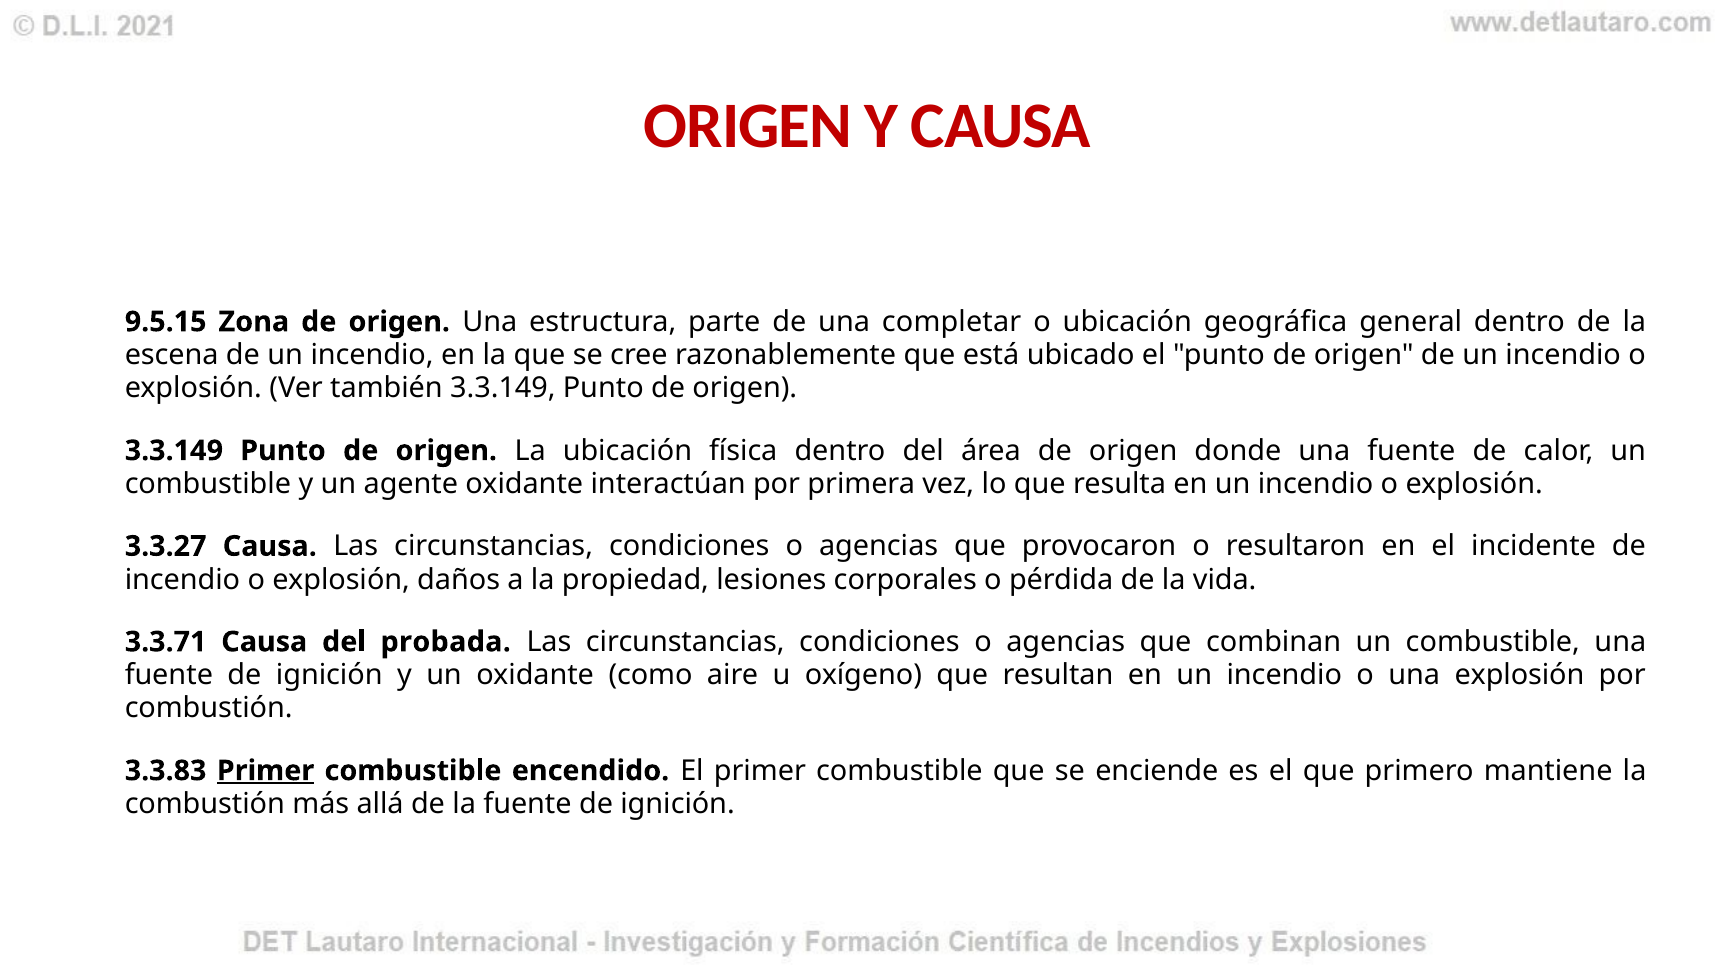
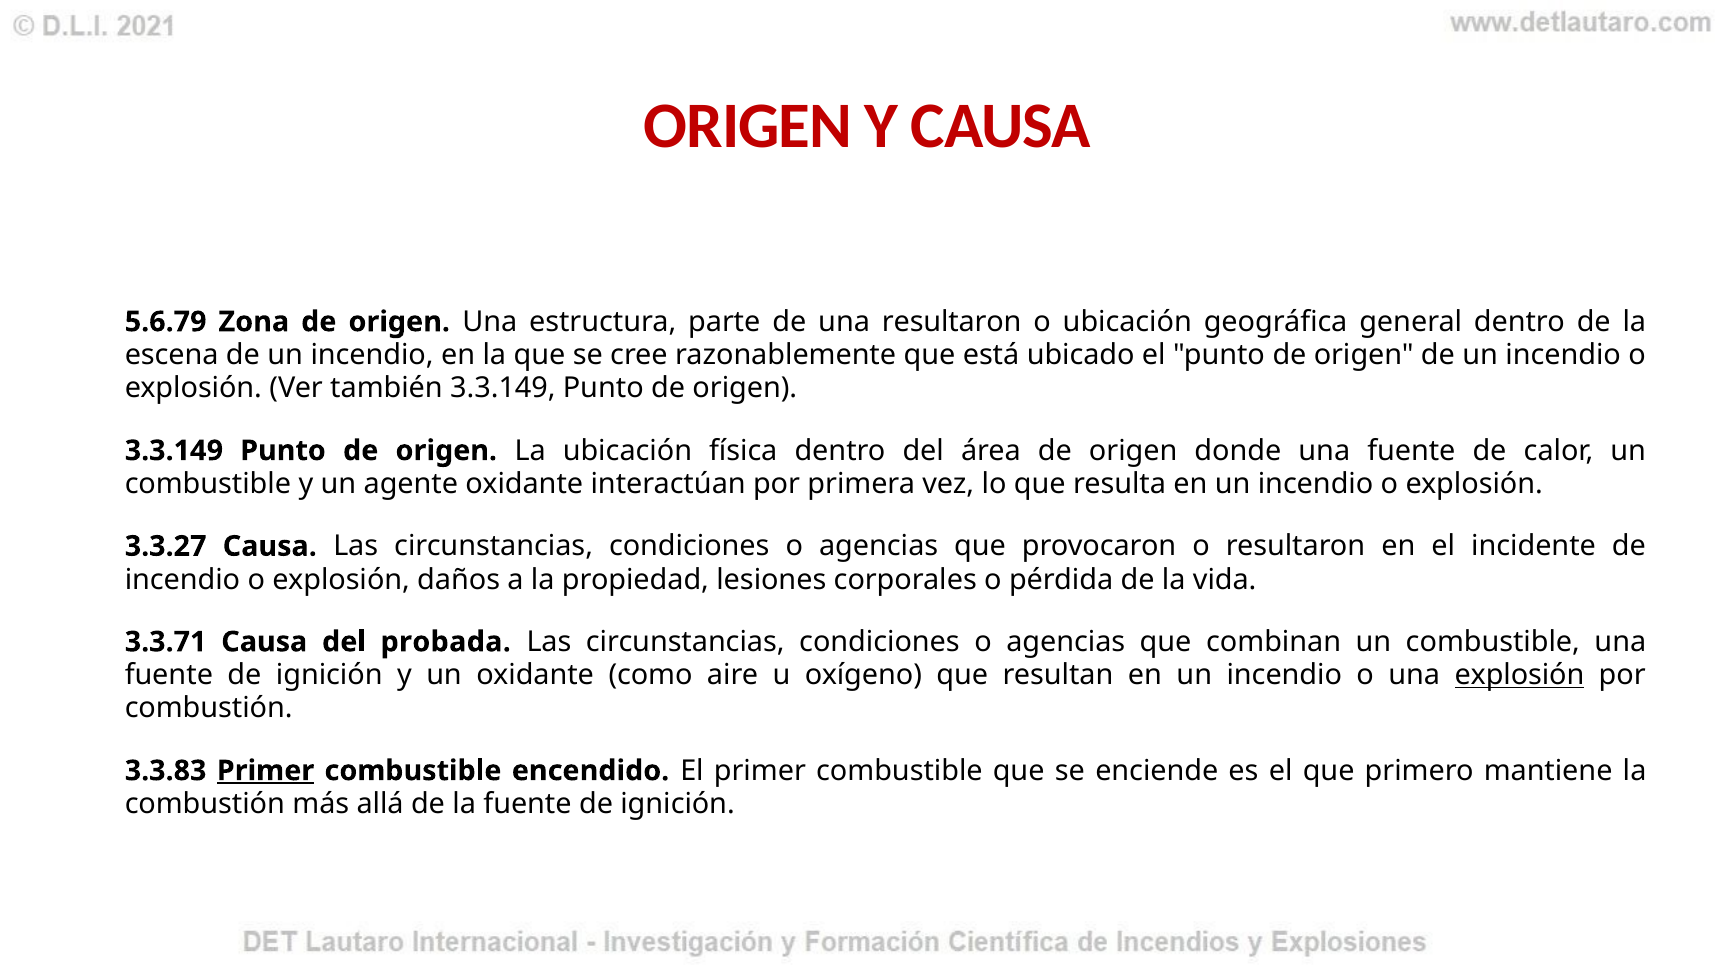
9.5.15: 9.5.15 -> 5.6.79
una completar: completar -> resultaron
explosión at (1519, 676) underline: none -> present
